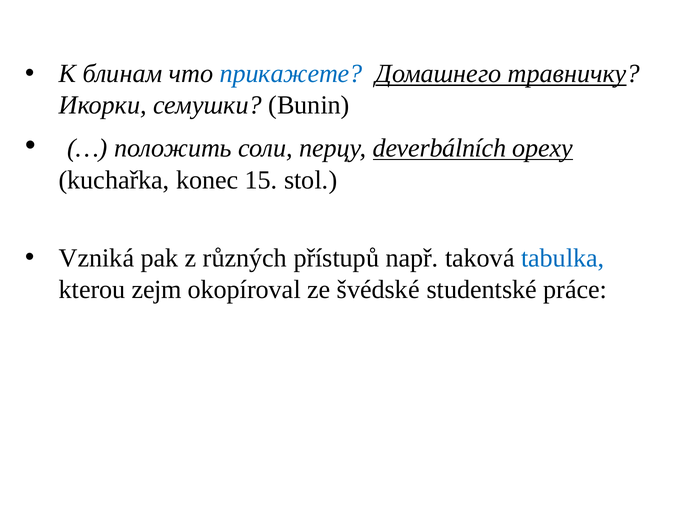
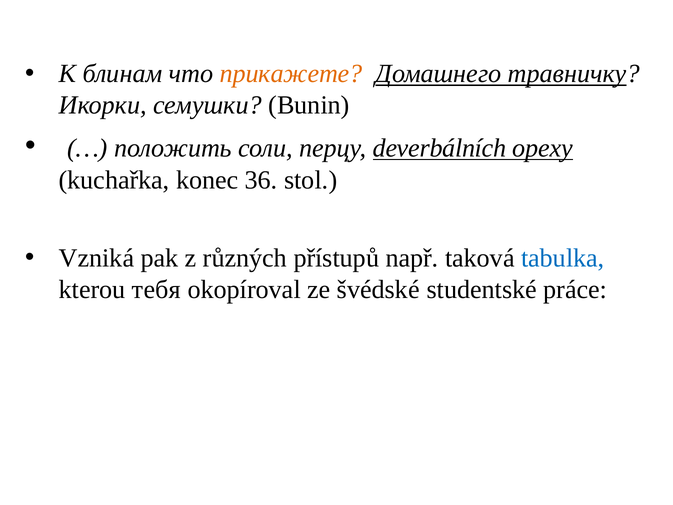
прикажете colour: blue -> orange
15: 15 -> 36
zejm: zejm -> тебя
